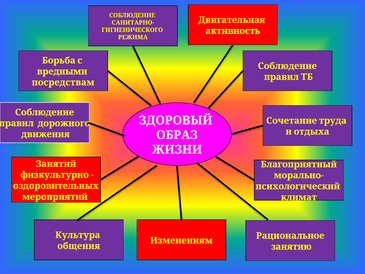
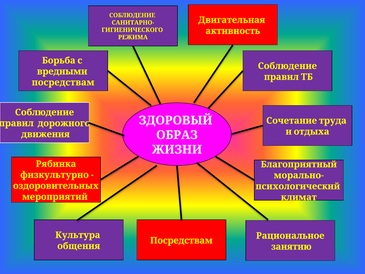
Занятий: Занятий -> Рябинка
Изменениям at (181, 240): Изменениям -> Посредствам
